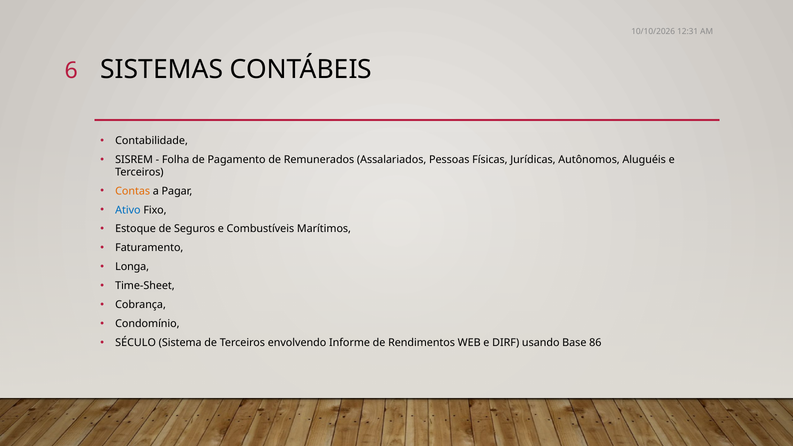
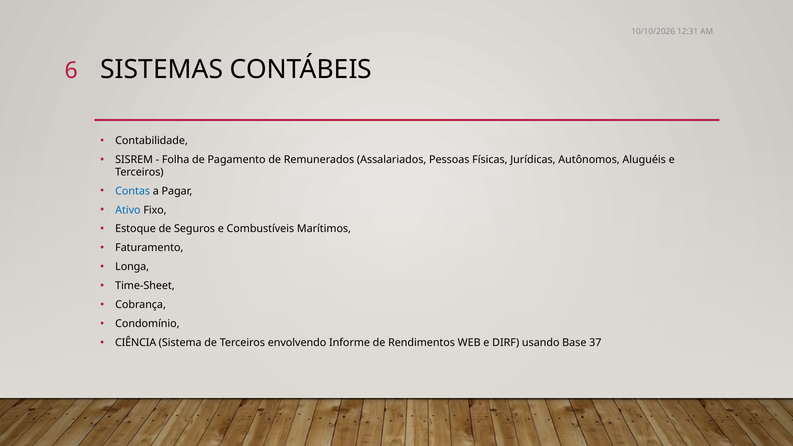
Contas colour: orange -> blue
SÉCULO: SÉCULO -> CIÊNCIA
86: 86 -> 37
